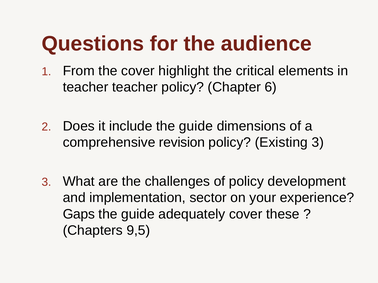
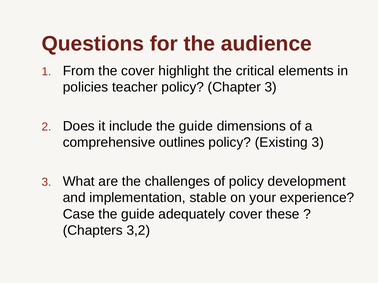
teacher at (86, 87): teacher -> policies
Chapter 6: 6 -> 3
revision: revision -> outlines
sector: sector -> stable
Gaps: Gaps -> Case
9,5: 9,5 -> 3,2
